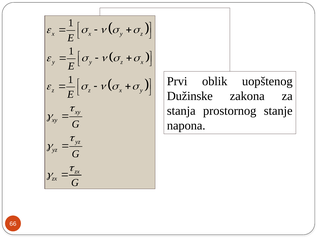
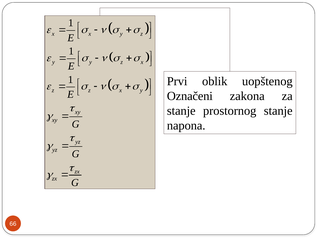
Dužinske: Dužinske -> Označeni
stanja at (181, 111): stanja -> stanje
